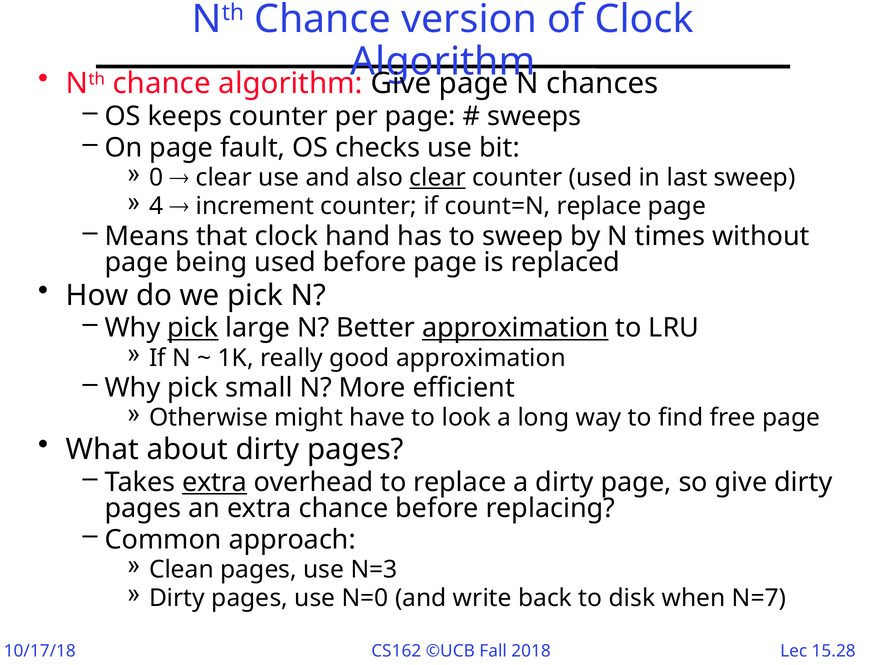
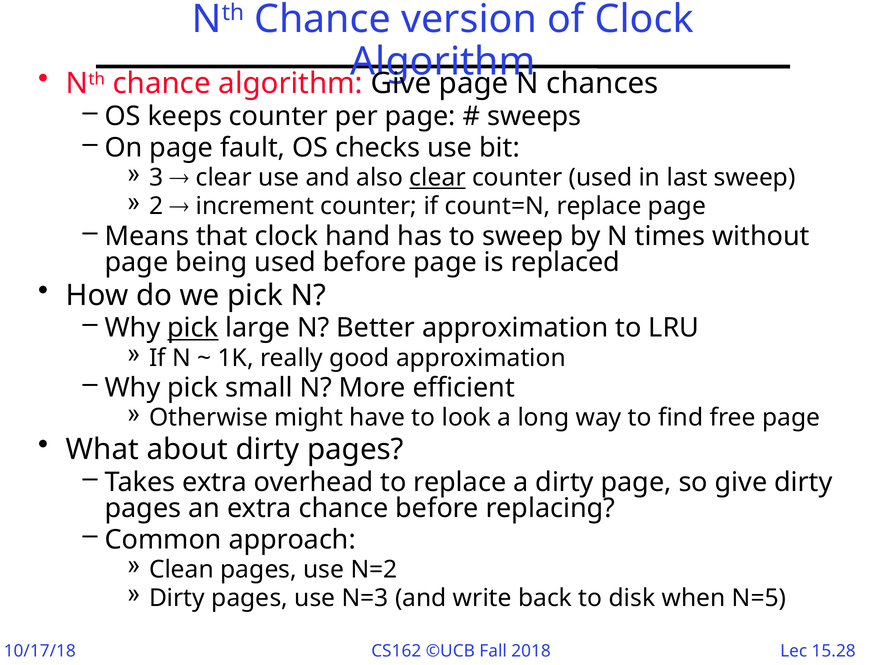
0: 0 -> 3
4: 4 -> 2
approximation at (515, 328) underline: present -> none
extra at (215, 482) underline: present -> none
N=3: N=3 -> N=2
N=0: N=0 -> N=3
N=7: N=7 -> N=5
